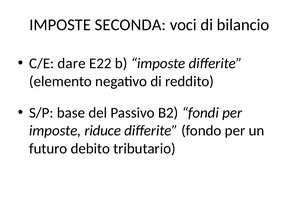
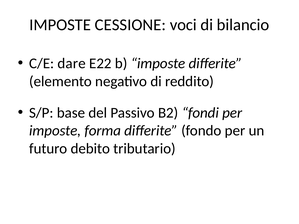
SECONDA: SECONDA -> CESSIONE
riduce: riduce -> forma
